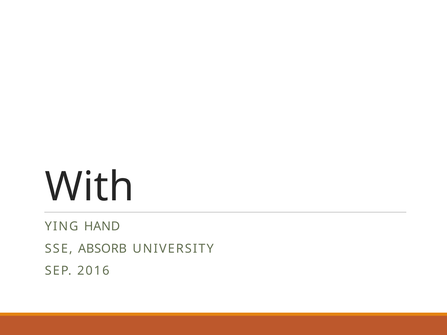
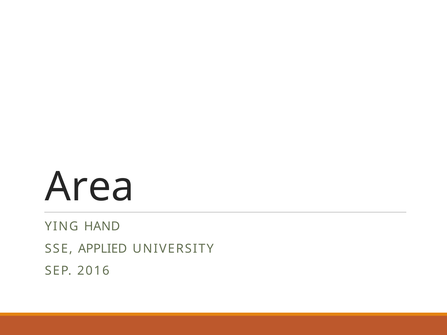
With: With -> Area
ABSORB: ABSORB -> APPLIED
